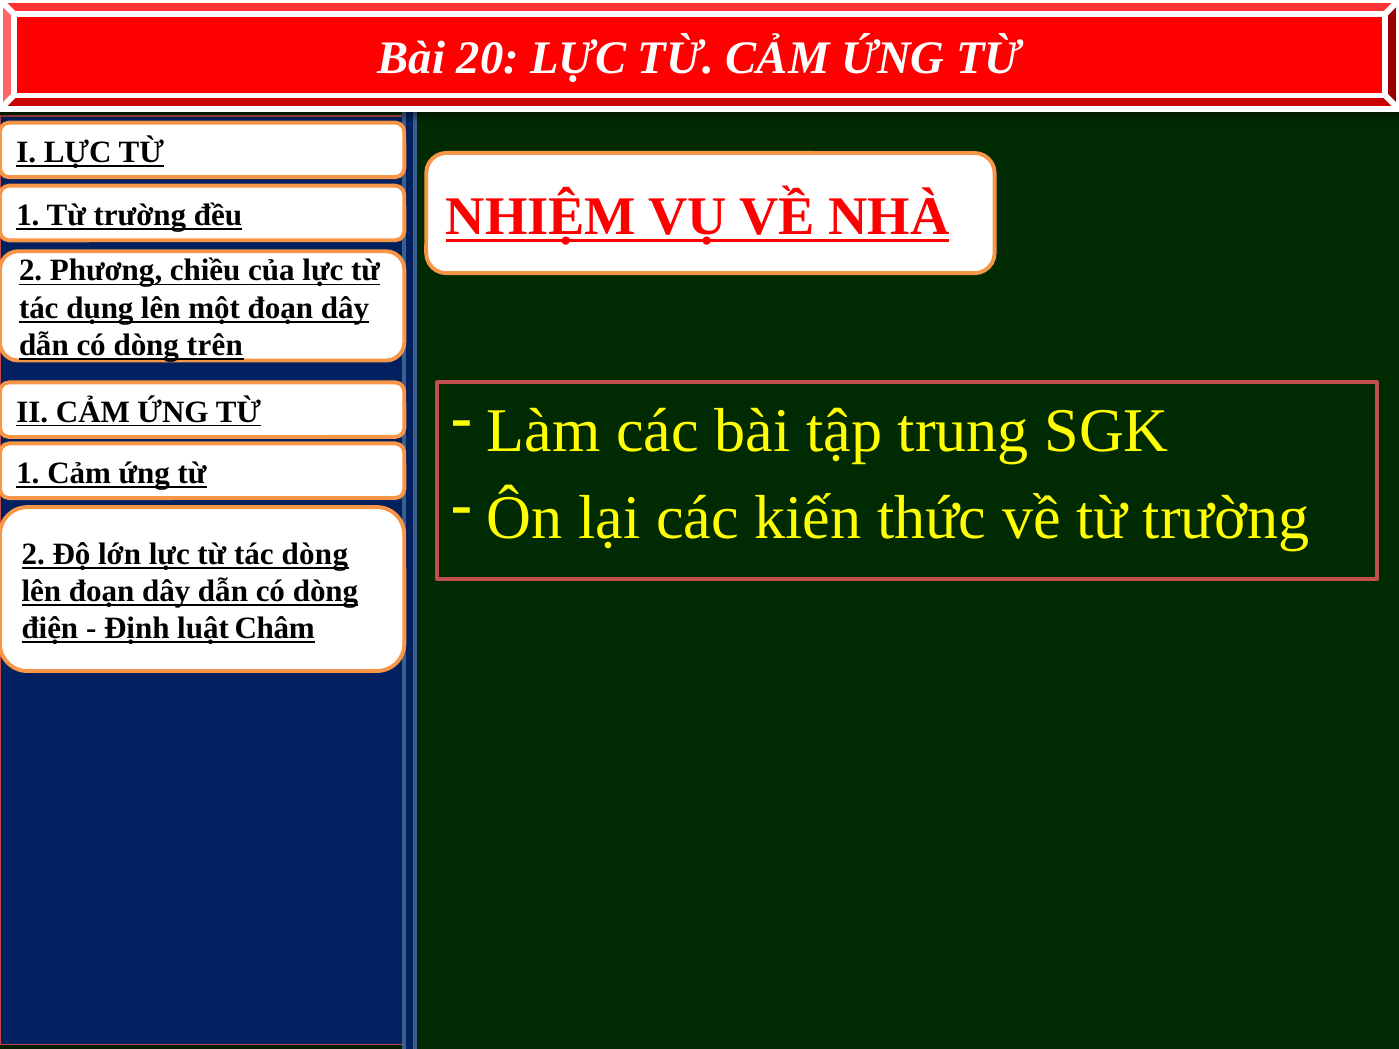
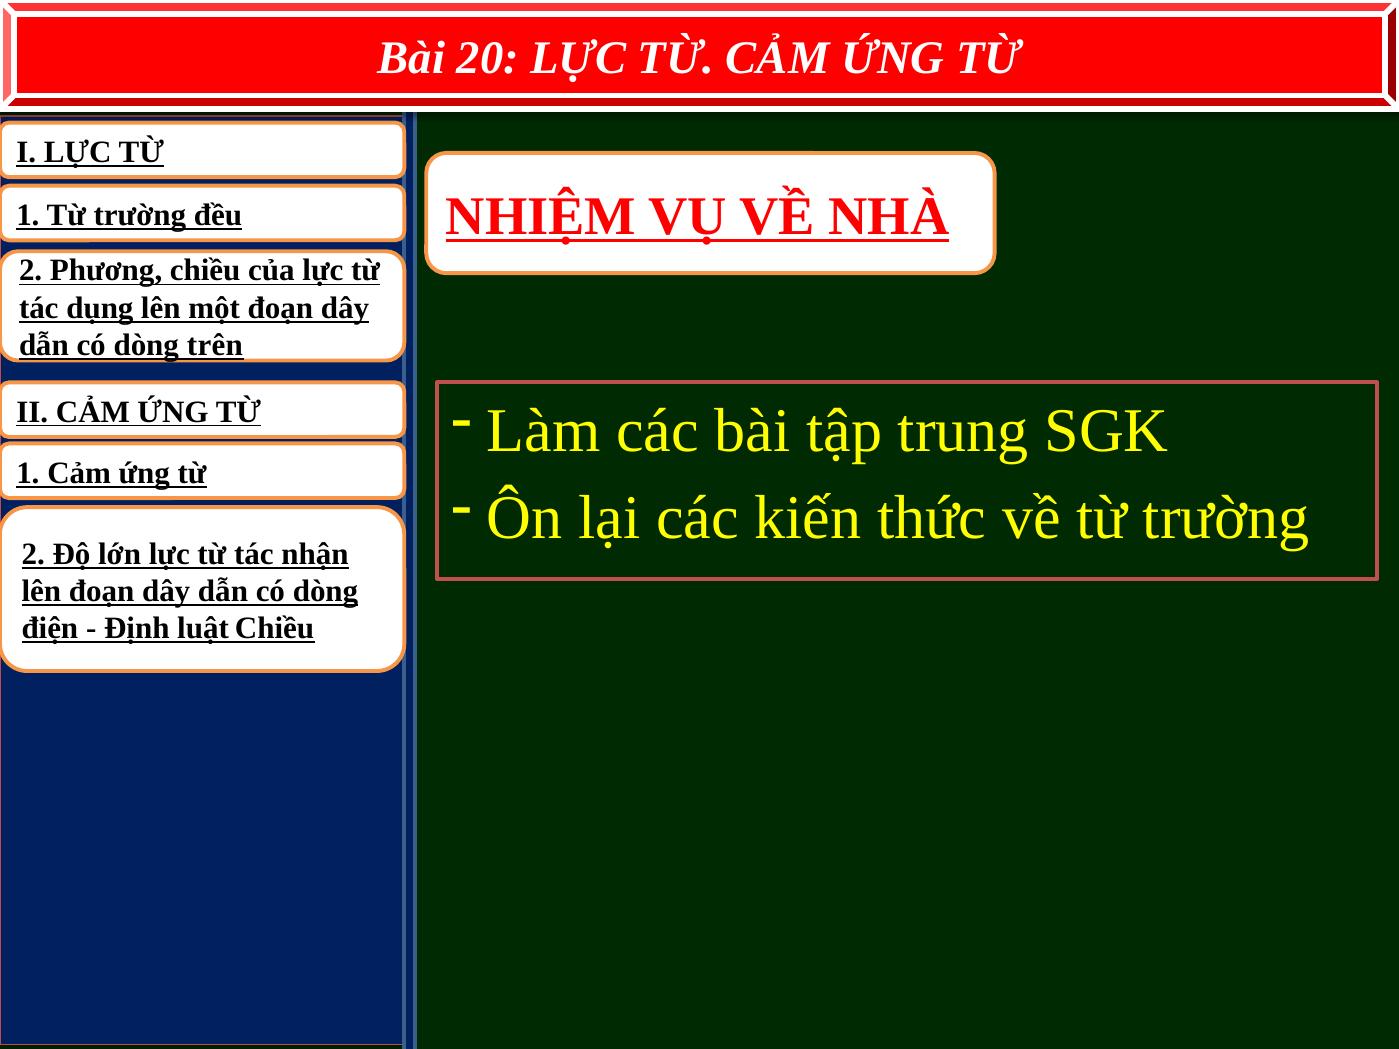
tác dòng: dòng -> nhận
luật Châm: Châm -> Chiều
